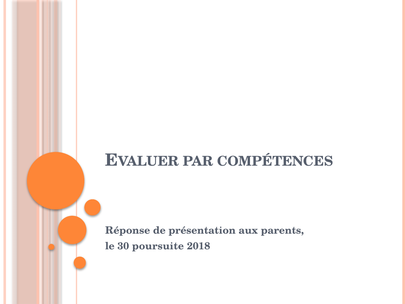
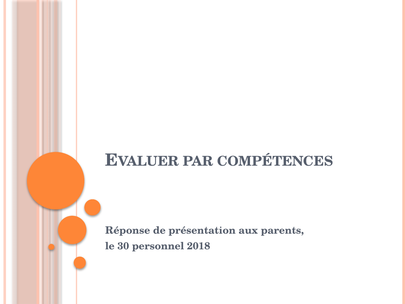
poursuite: poursuite -> personnel
